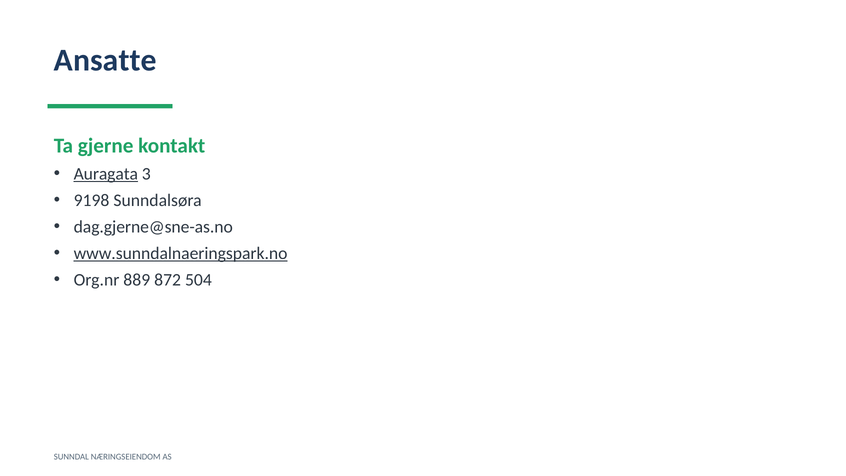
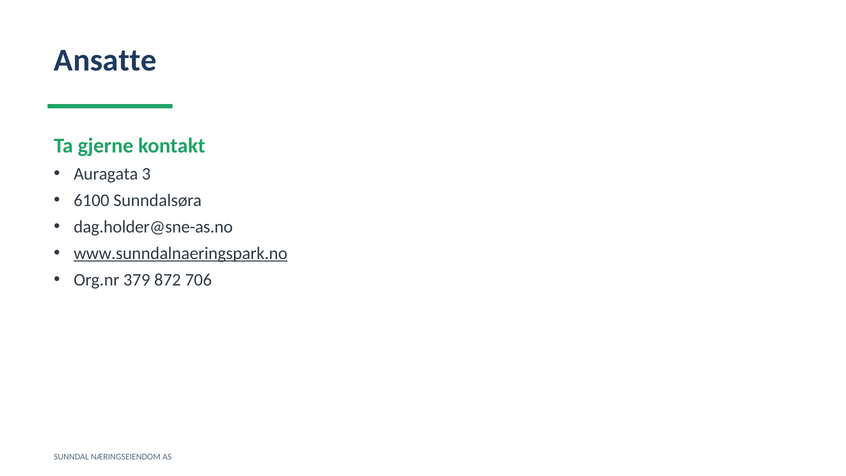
Auragata underline: present -> none
9198: 9198 -> 6100
dag.gjerne@sne-as.no: dag.gjerne@sne-as.no -> dag.holder@sne-as.no
889: 889 -> 379
504: 504 -> 706
